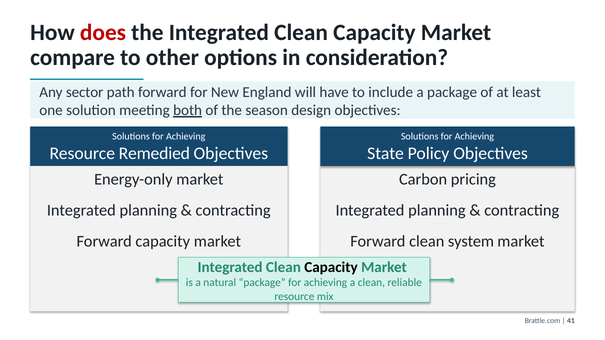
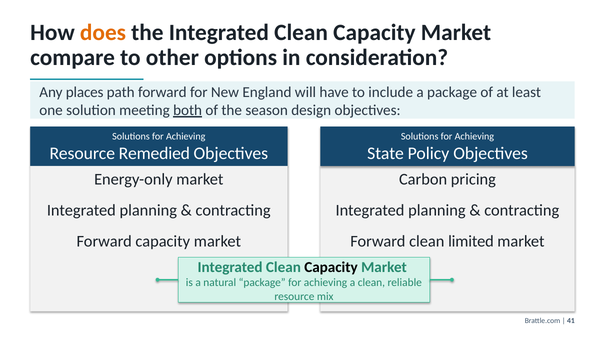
does colour: red -> orange
sector: sector -> places
system: system -> limited
